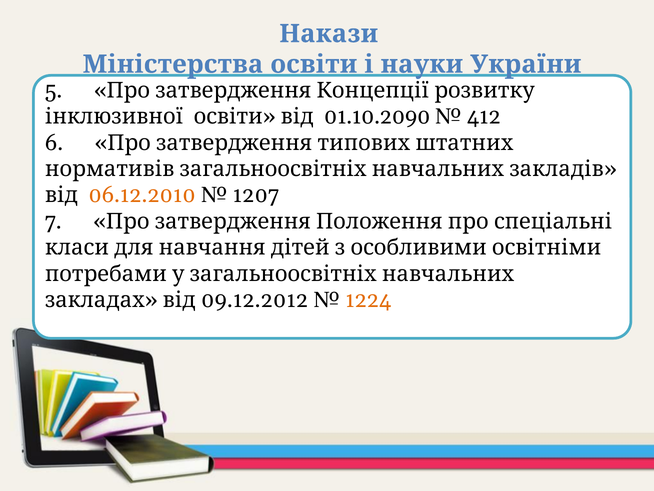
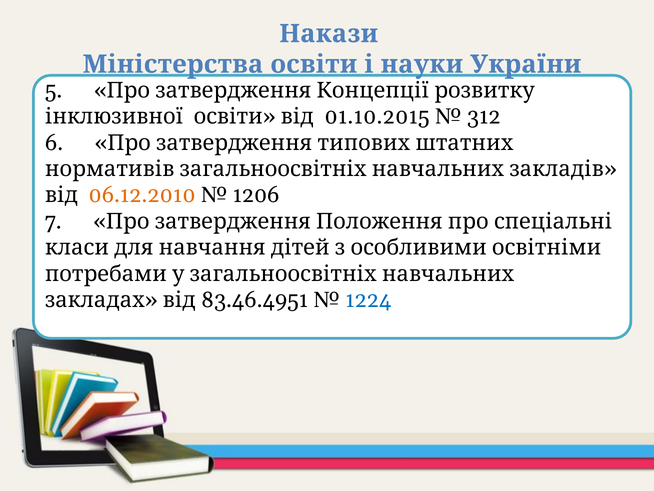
01.10.2090: 01.10.2090 -> 01.10.2015
412: 412 -> 312
1207: 1207 -> 1206
09.12.2012: 09.12.2012 -> 83.46.4951
1224 colour: orange -> blue
